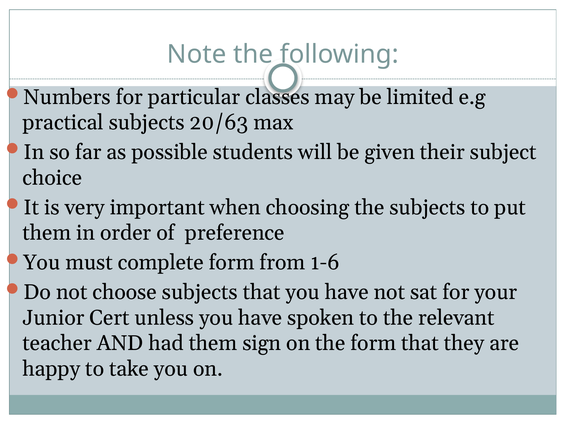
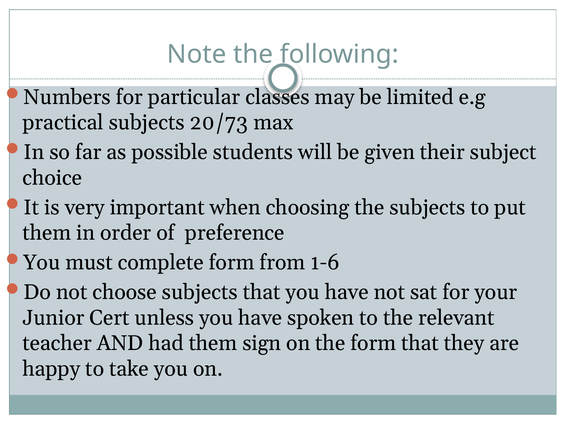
20/63: 20/63 -> 20/73
